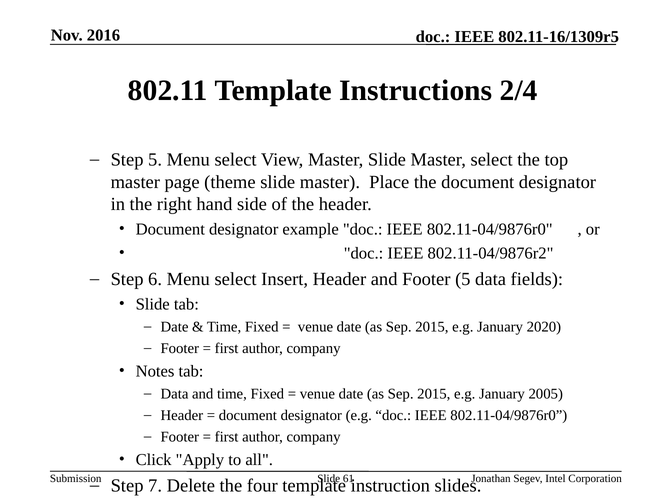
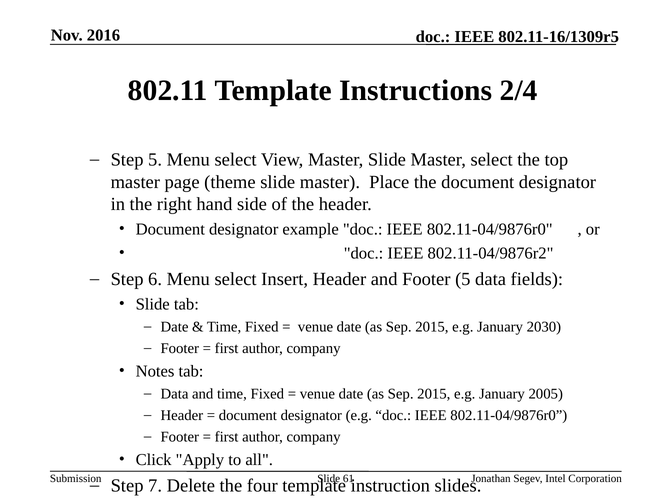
2020: 2020 -> 2030
